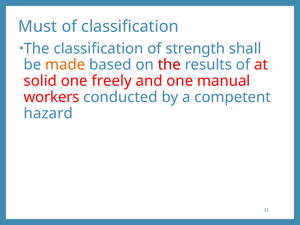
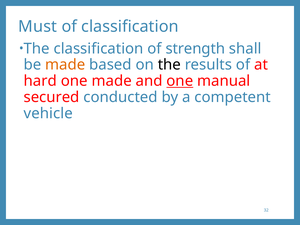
the at (169, 65) colour: red -> black
solid: solid -> hard
one freely: freely -> made
one at (180, 81) underline: none -> present
workers: workers -> secured
hazard: hazard -> vehicle
